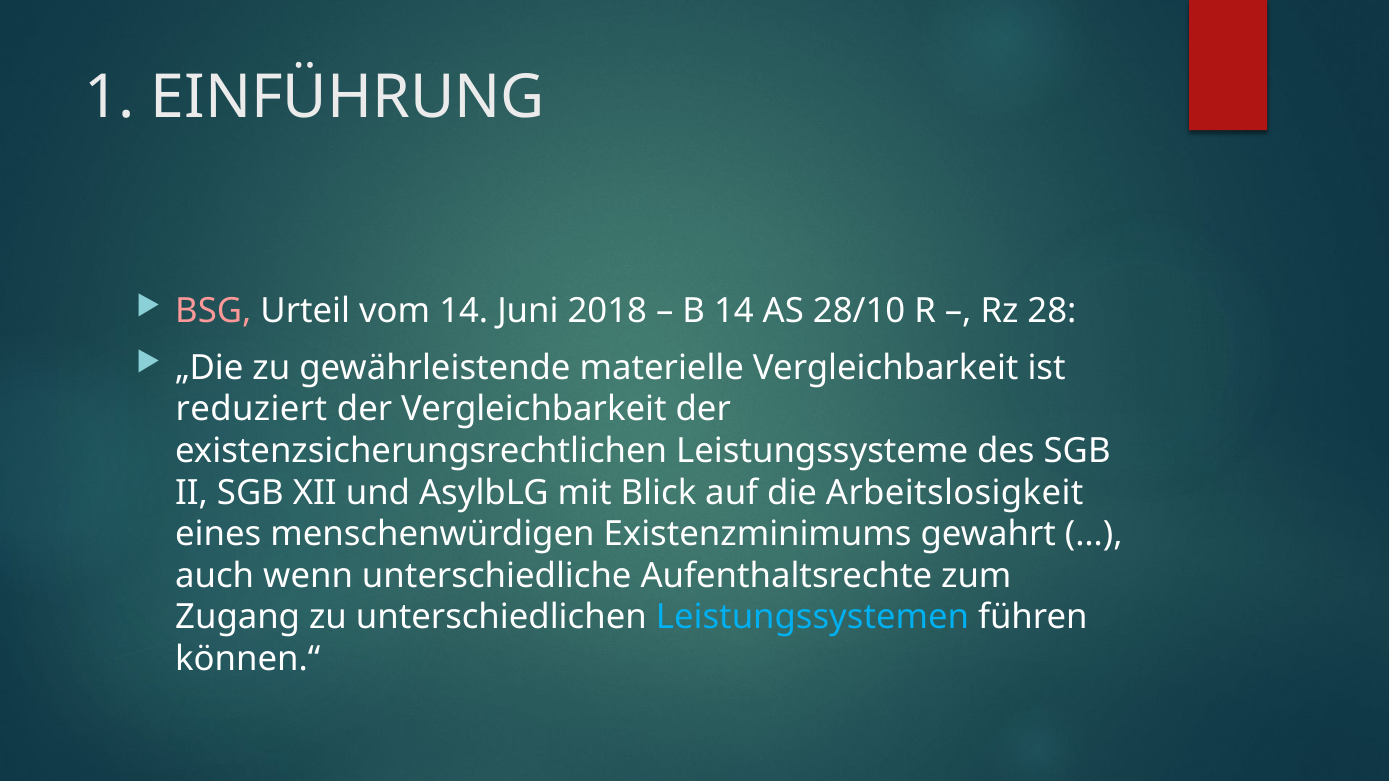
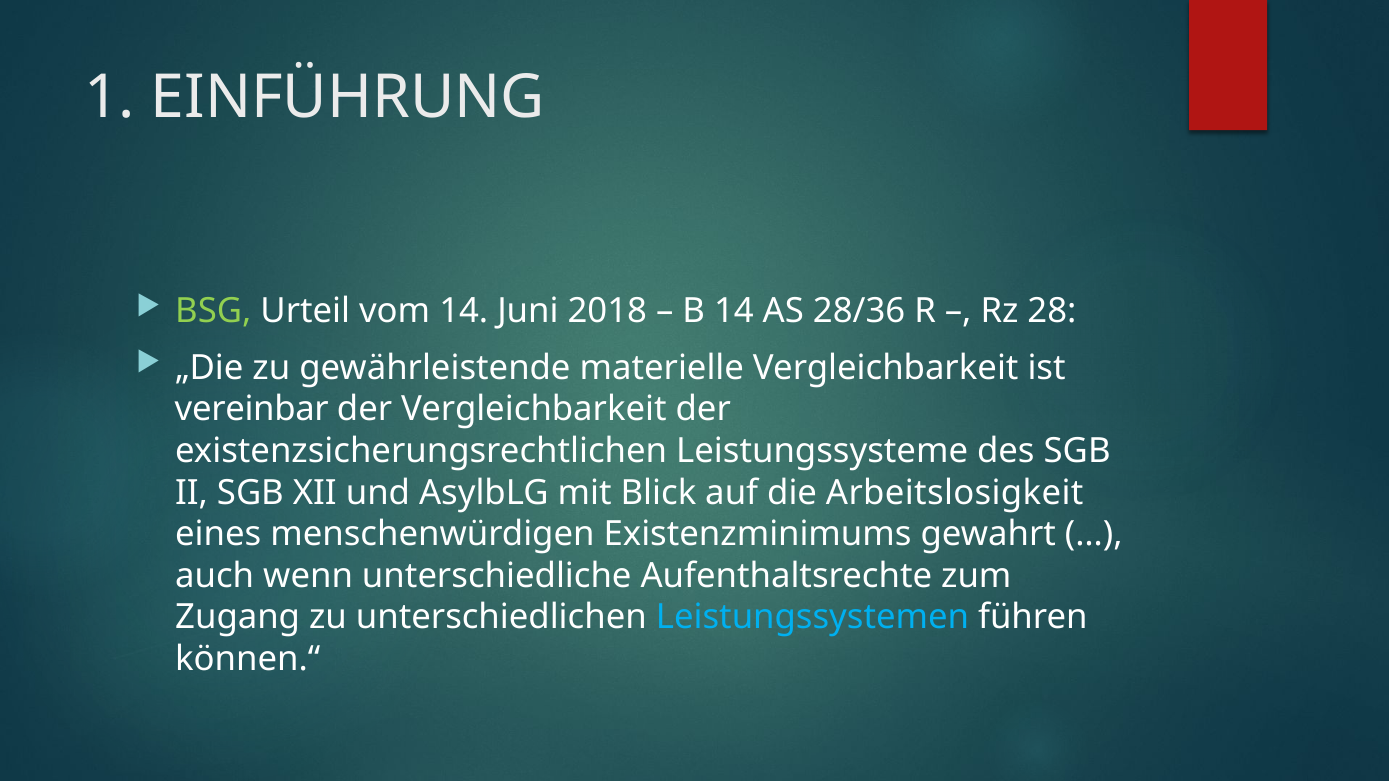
BSG colour: pink -> light green
28/10: 28/10 -> 28/36
reduziert: reduziert -> vereinbar
